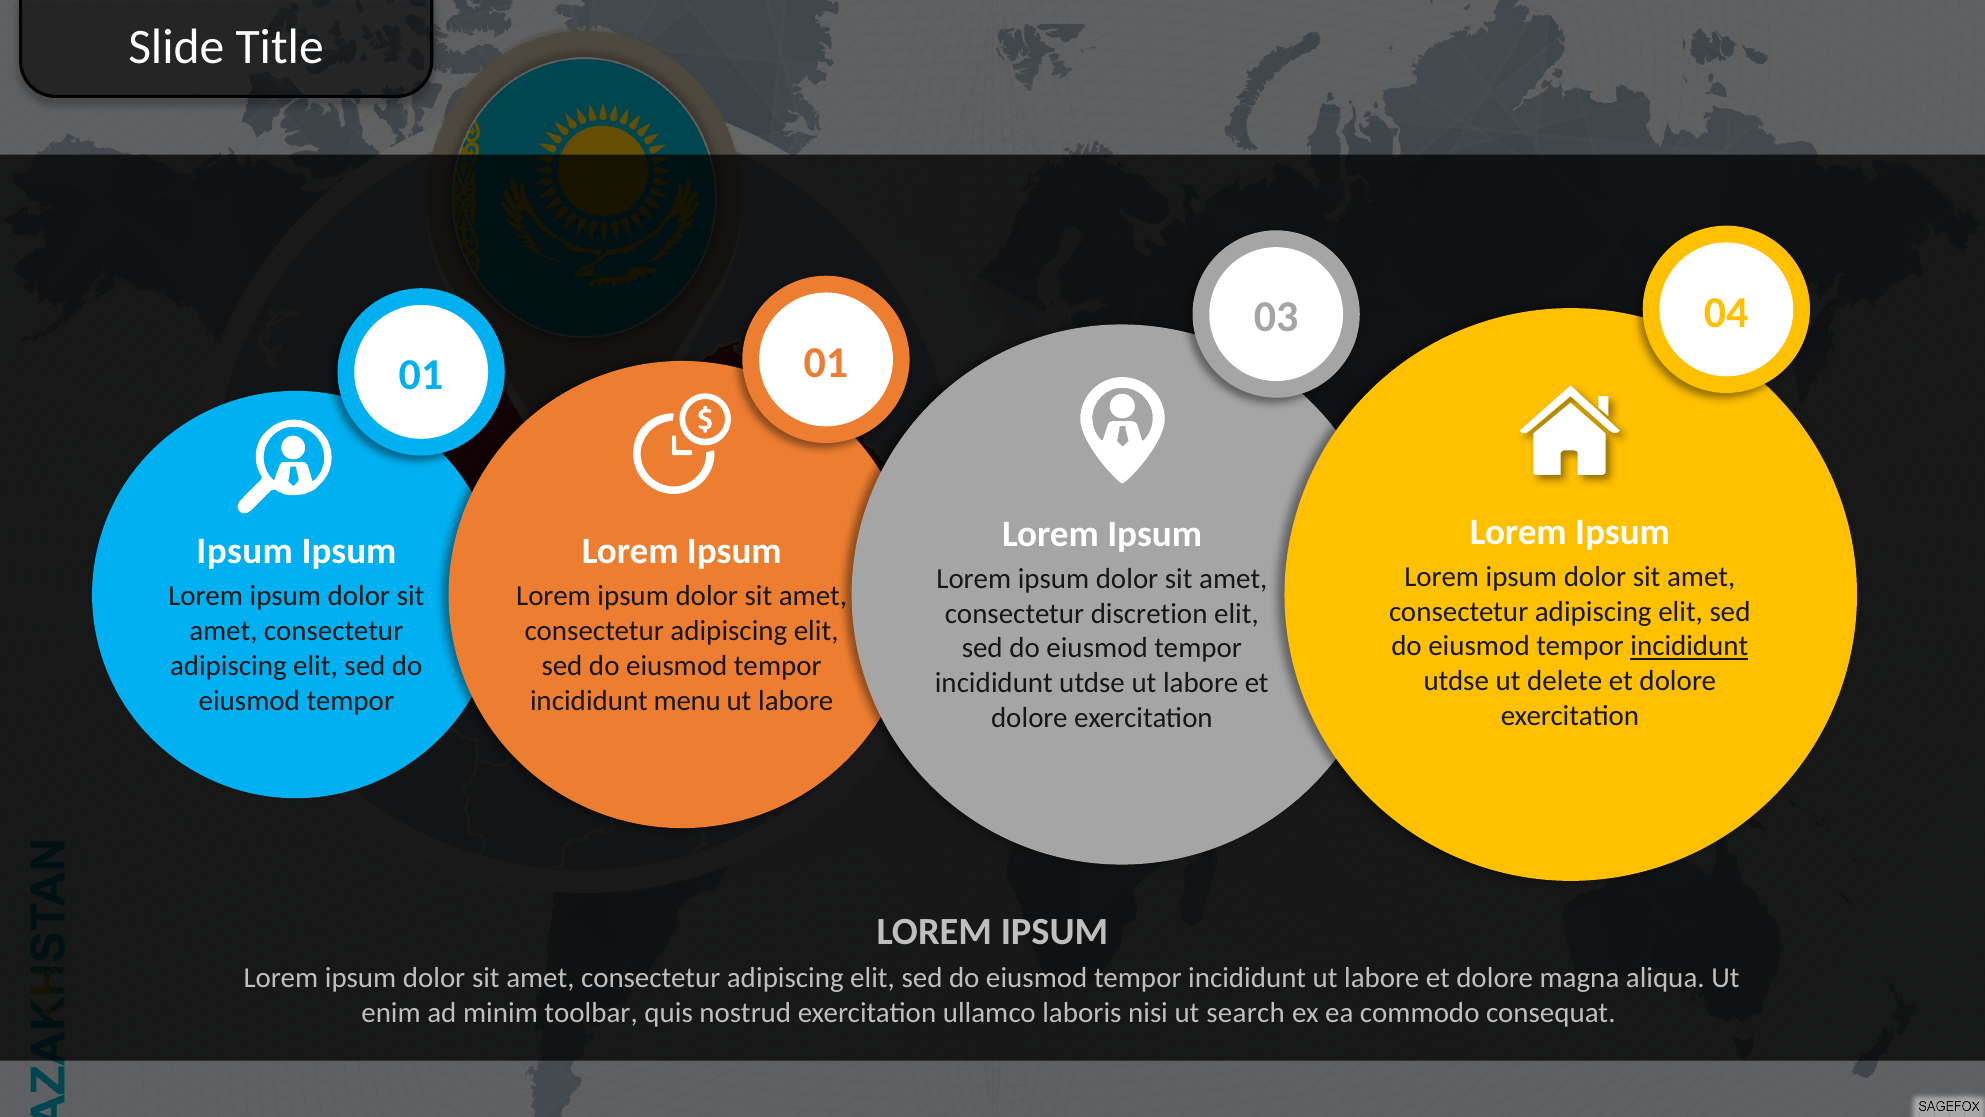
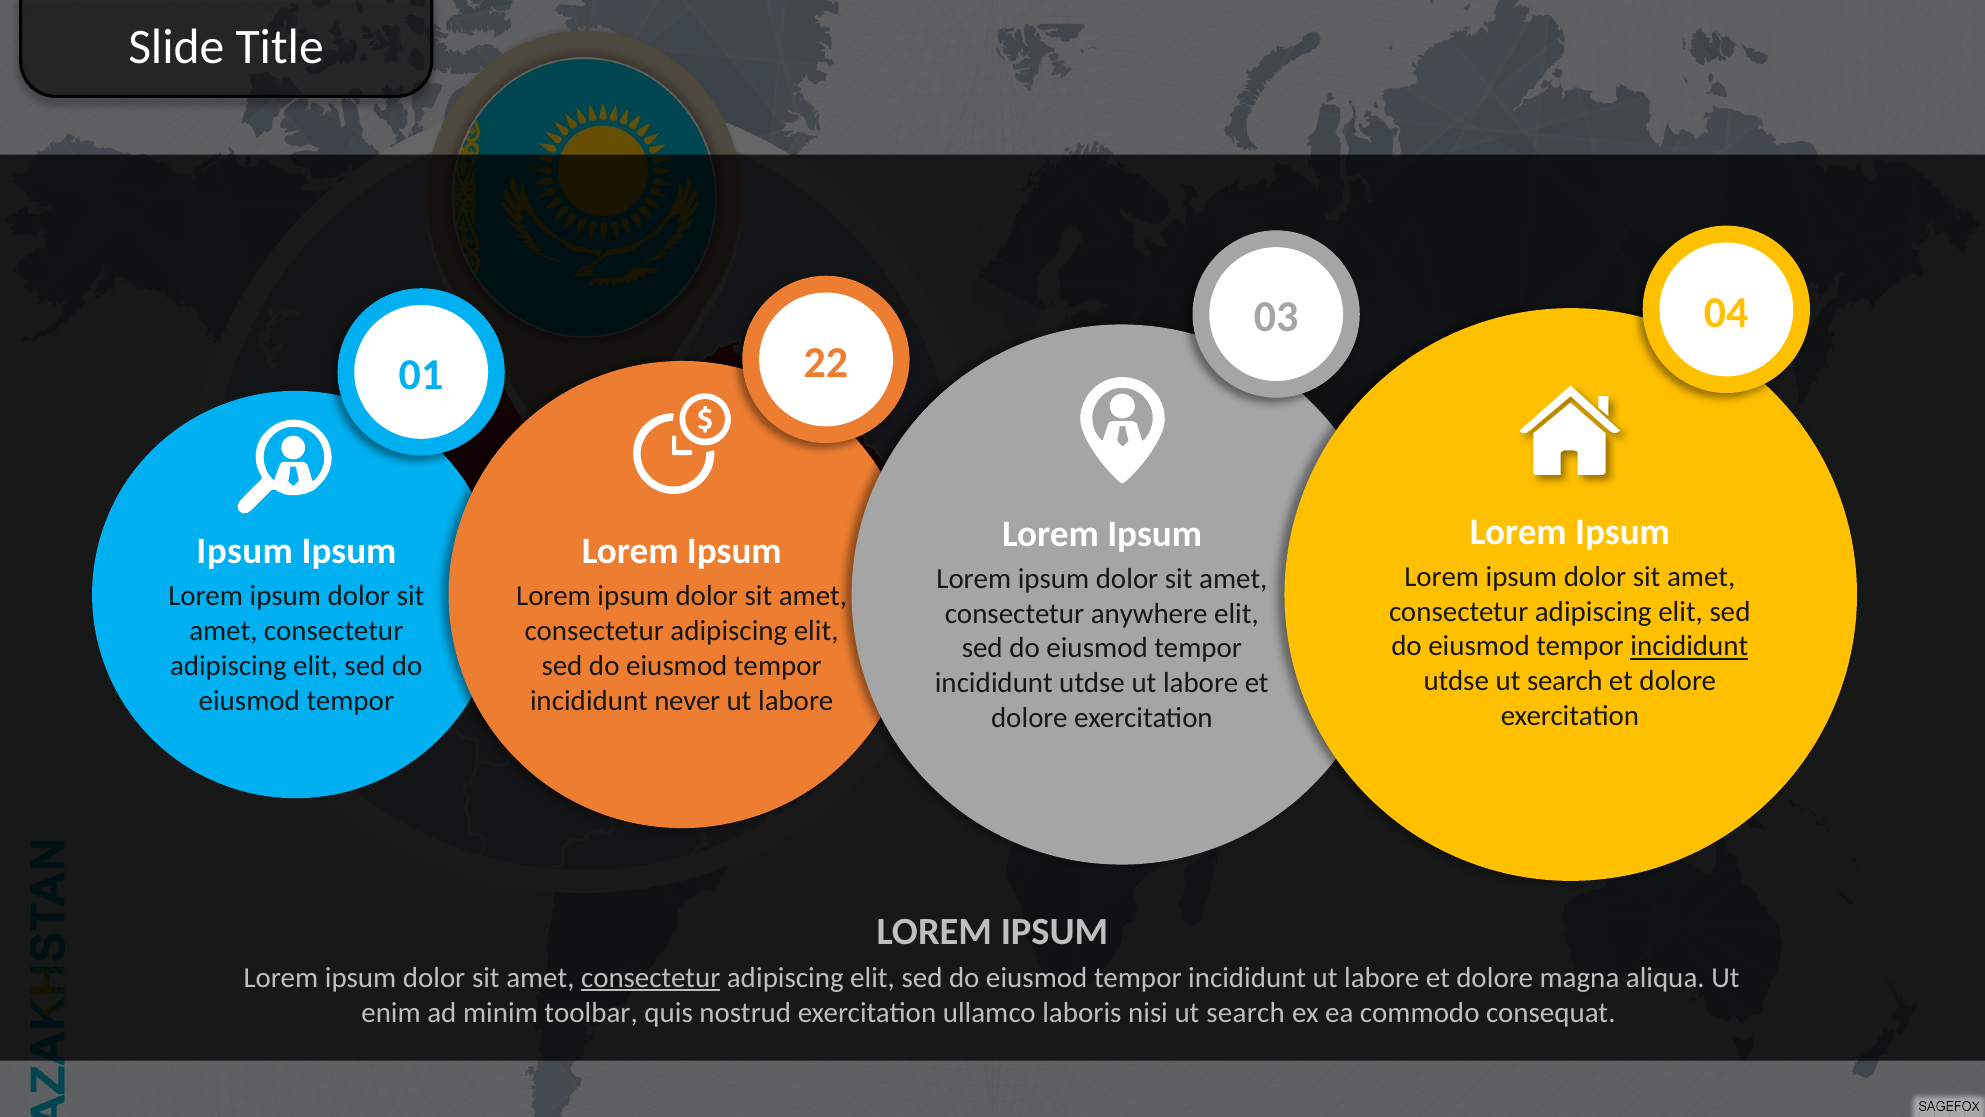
01 01: 01 -> 22
discretion: discretion -> anywhere
utdse ut delete: delete -> search
menu: menu -> never
consectetur at (651, 977) underline: none -> present
